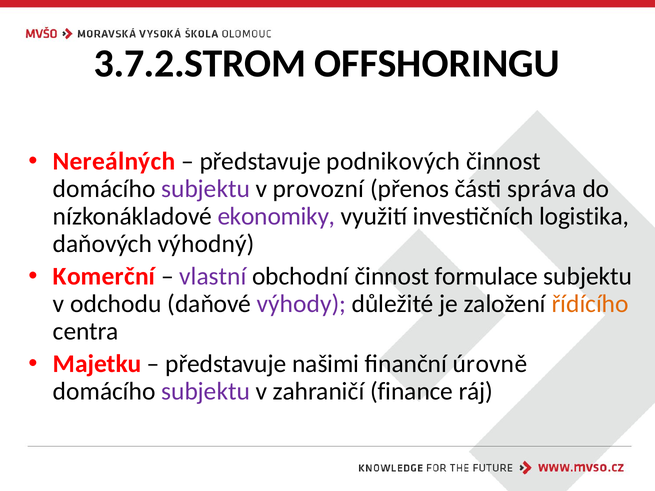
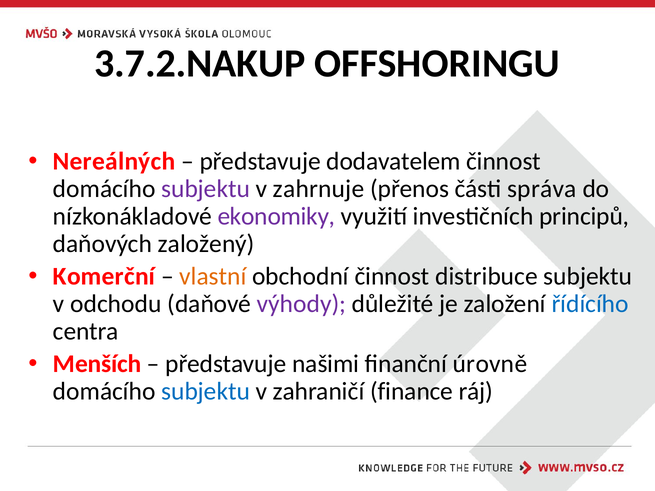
3.7.2.STROM: 3.7.2.STROM -> 3.7.2.NAKUP
podnikových: podnikových -> dodavatelem
provozní: provozní -> zahrnuje
logistika: logistika -> principů
výhodný: výhodný -> založený
vlastní colour: purple -> orange
formulace: formulace -> distribuce
řídícího colour: orange -> blue
Majetku: Majetku -> Menších
subjektu at (206, 392) colour: purple -> blue
